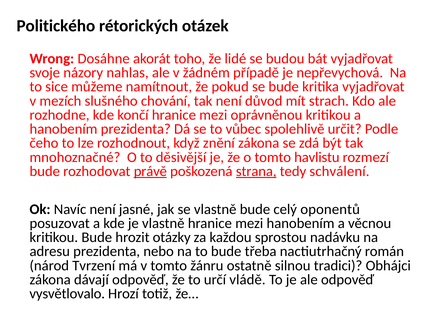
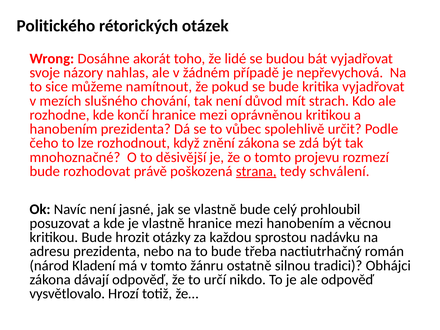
havlistu: havlistu -> projevu
právě underline: present -> none
oponentů: oponentů -> prohloubil
Tvrzení: Tvrzení -> Kladení
vládě: vládě -> nikdo
